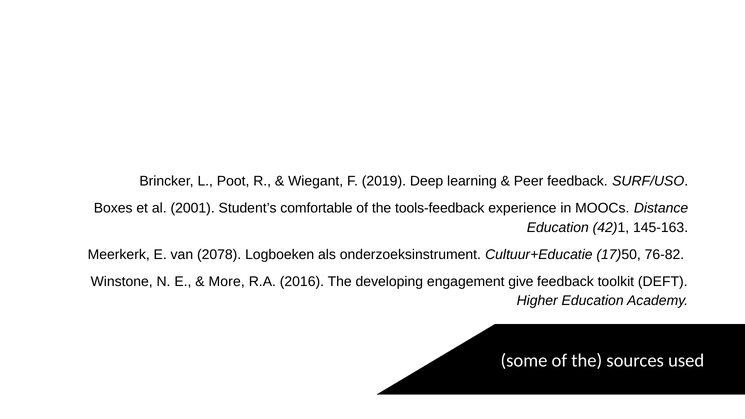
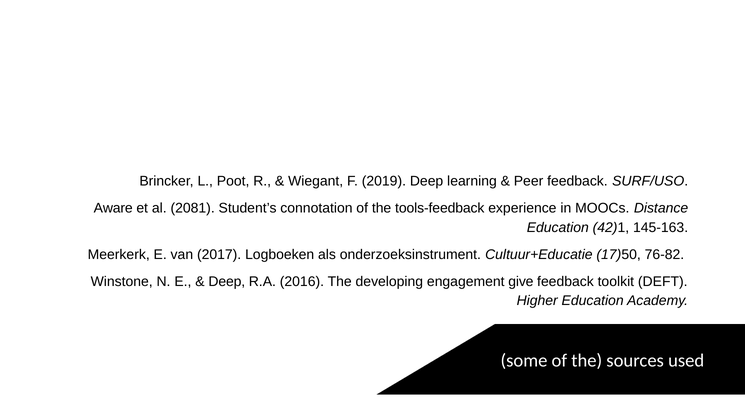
Boxes: Boxes -> Aware
2001: 2001 -> 2081
comfortable: comfortable -> connotation
2078: 2078 -> 2017
More at (227, 282): More -> Deep
